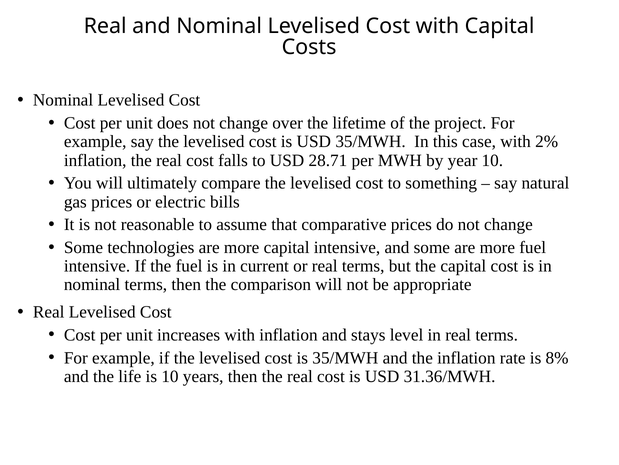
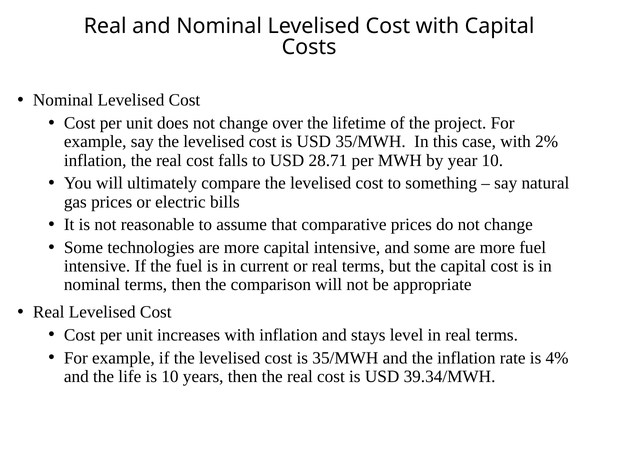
8%: 8% -> 4%
31.36/MWH: 31.36/MWH -> 39.34/MWH
